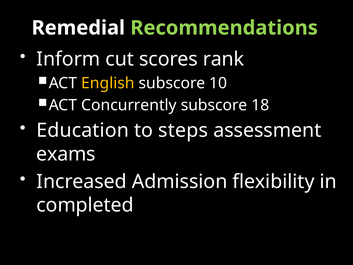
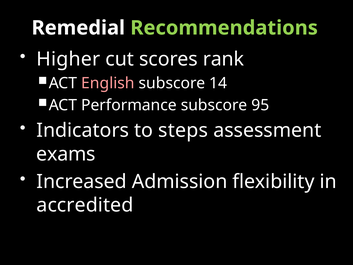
Inform: Inform -> Higher
English colour: yellow -> pink
10: 10 -> 14
Concurrently: Concurrently -> Performance
18: 18 -> 95
Education: Education -> Indicators
completed: completed -> accredited
